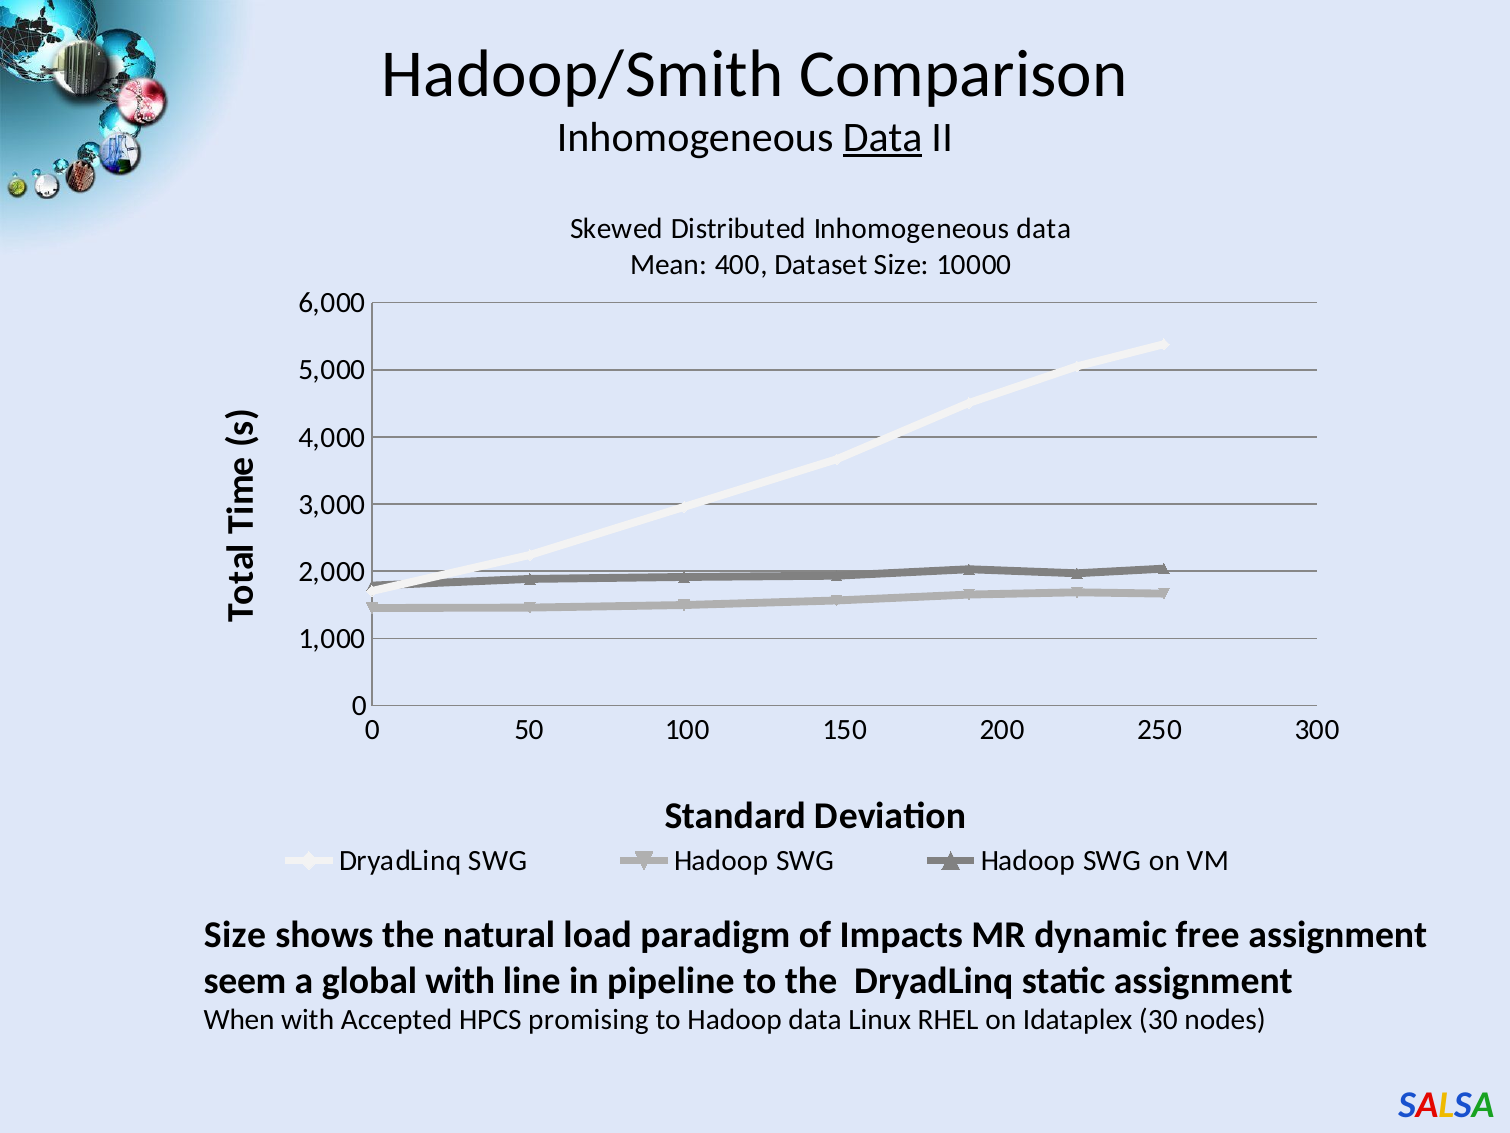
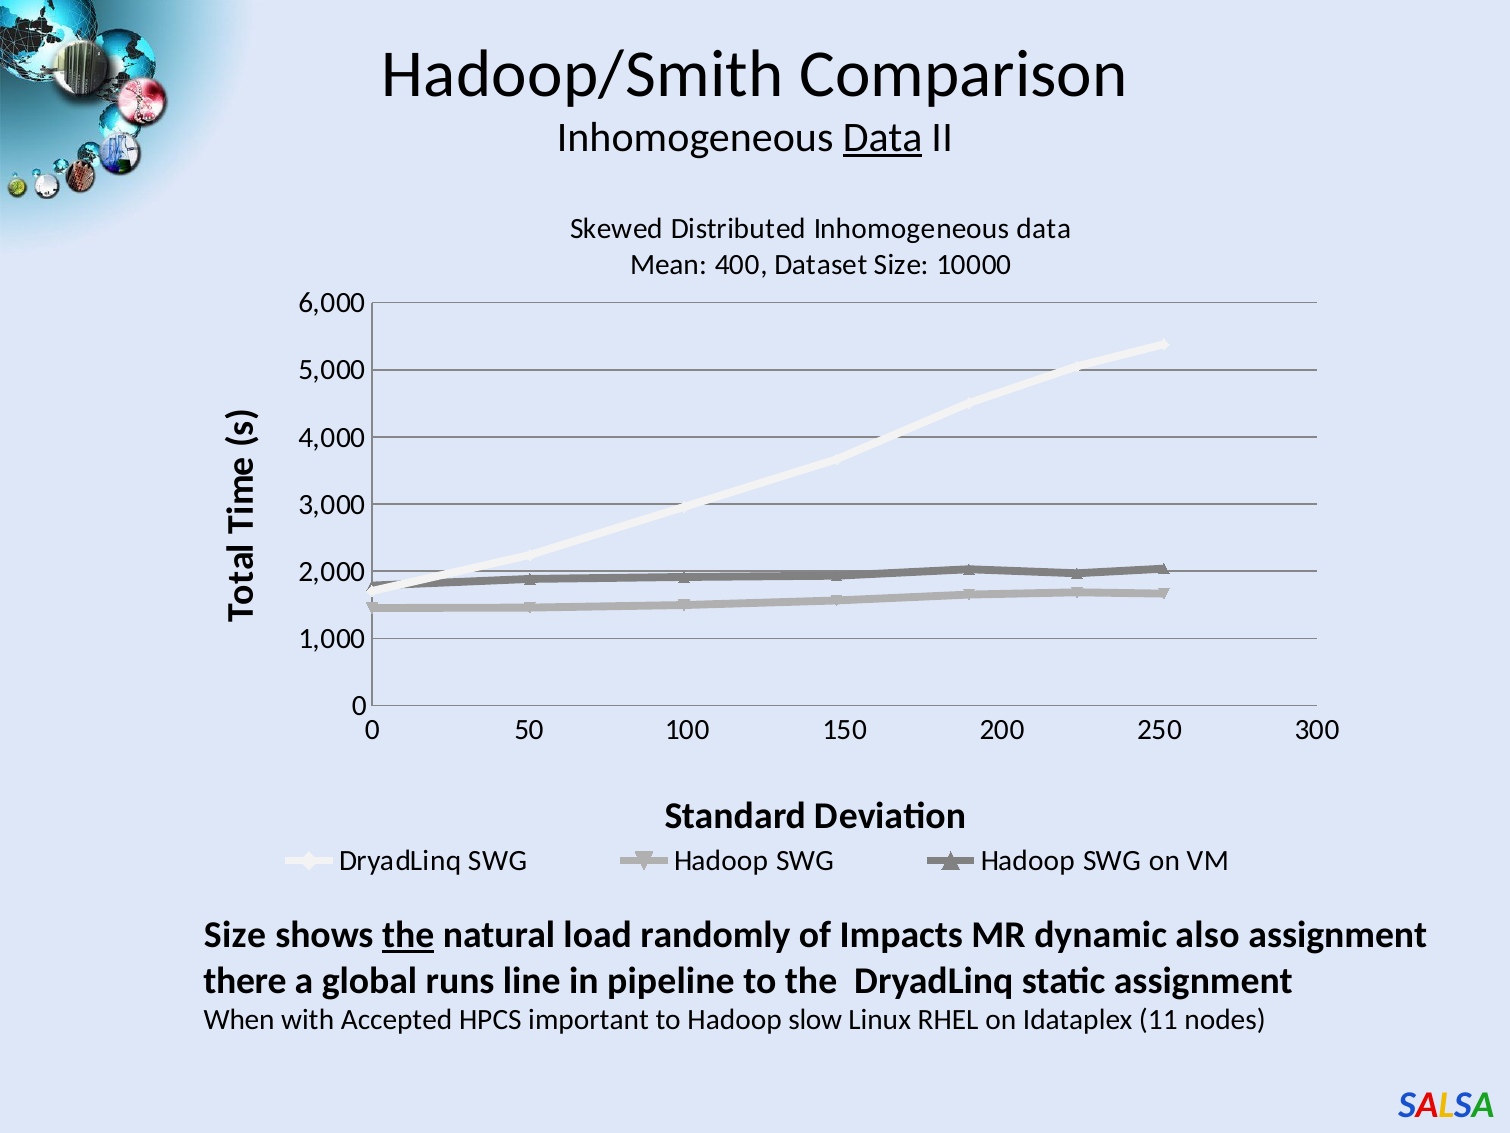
the at (408, 935) underline: none -> present
paradigm: paradigm -> randomly
free: free -> also
seem: seem -> there
global with: with -> runs
promising: promising -> important
Hadoop data: data -> slow
30: 30 -> 11
